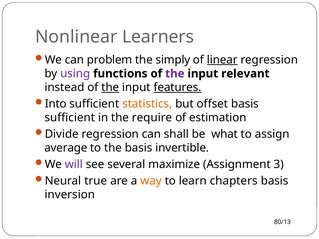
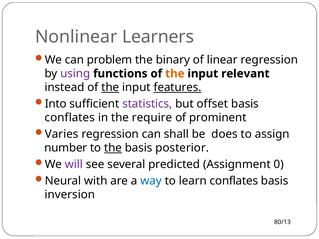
simply: simply -> binary
linear underline: present -> none
the at (175, 74) colour: purple -> orange
statistics colour: orange -> purple
sufficient at (70, 118): sufficient -> conflates
estimation: estimation -> prominent
Divide: Divide -> Varies
what: what -> does
average: average -> number
the at (113, 148) underline: none -> present
invertible: invertible -> posterior
maximize: maximize -> predicted
3: 3 -> 0
true: true -> with
way colour: orange -> blue
learn chapters: chapters -> conflates
